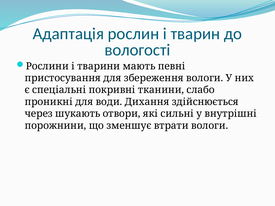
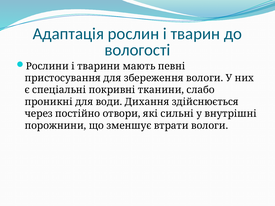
шукають: шукають -> постійно
